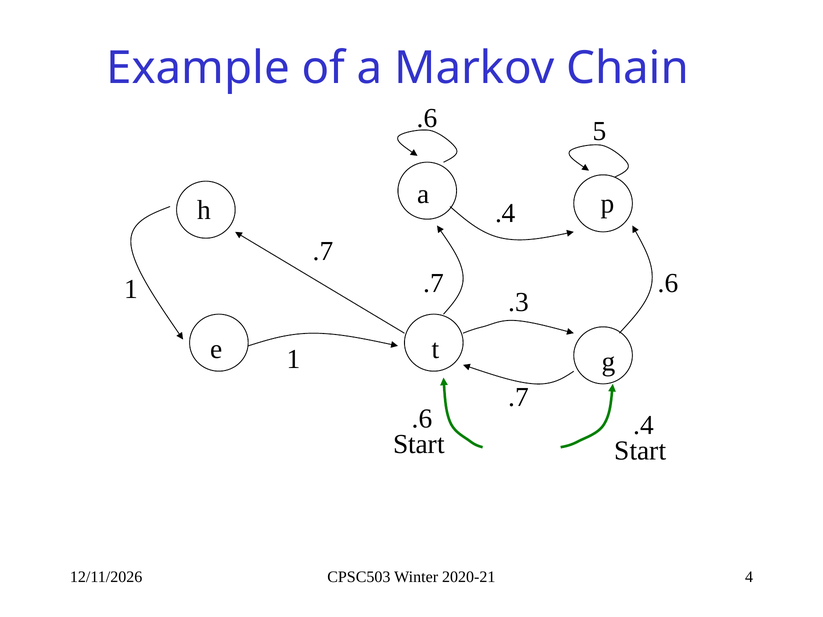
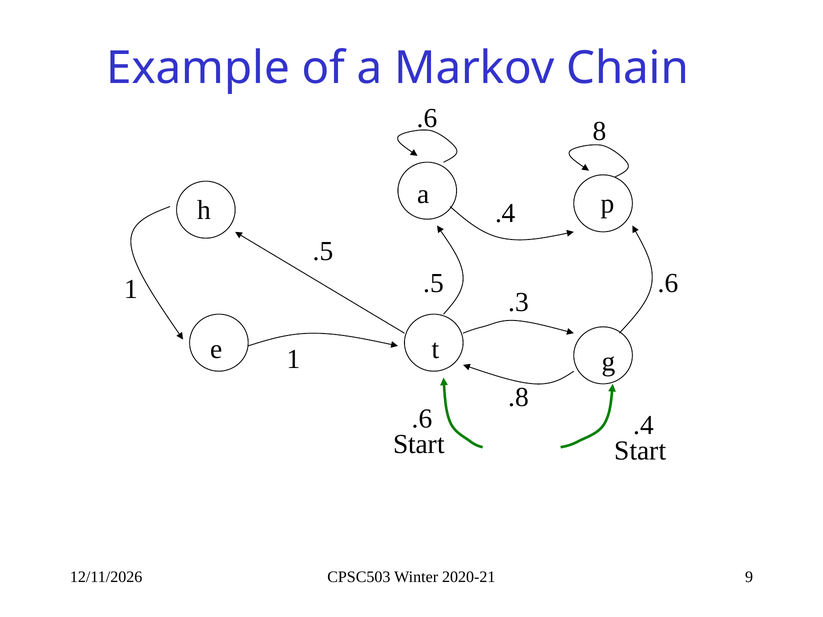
5: 5 -> 8
.7 at (323, 251): .7 -> .5
.7 at (434, 283): .7 -> .5
.7 at (518, 397): .7 -> .8
4: 4 -> 9
